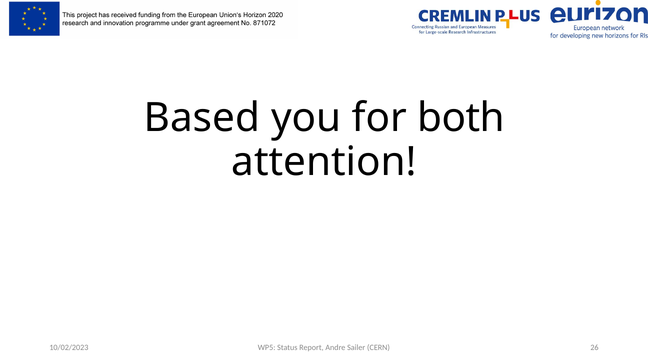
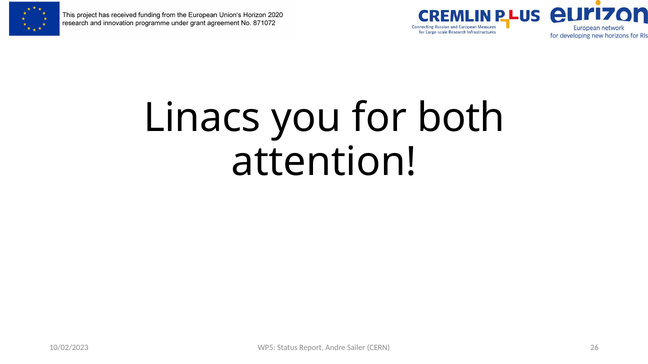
Based: Based -> Linacs
